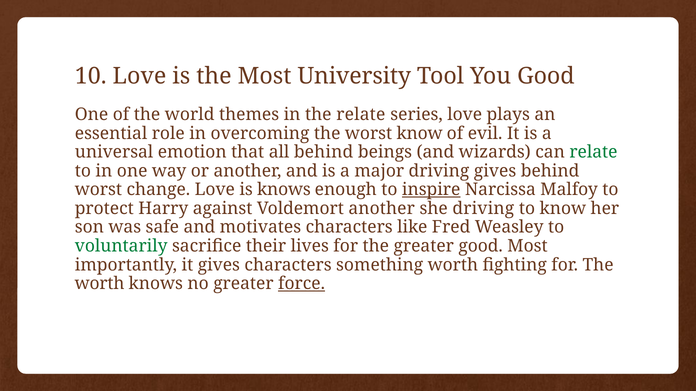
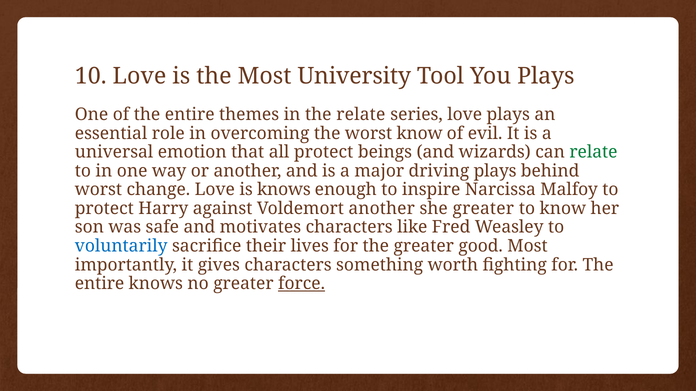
You Good: Good -> Plays
of the world: world -> entire
all behind: behind -> protect
driving gives: gives -> plays
inspire underline: present -> none
she driving: driving -> greater
voluntarily colour: green -> blue
worth at (100, 284): worth -> entire
